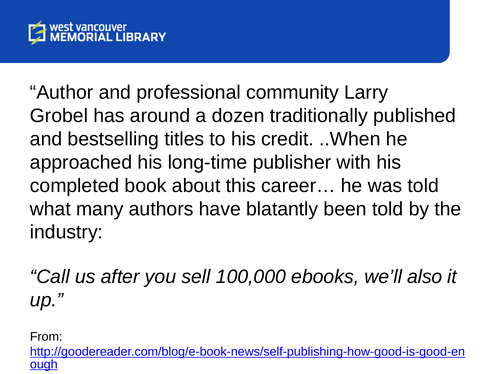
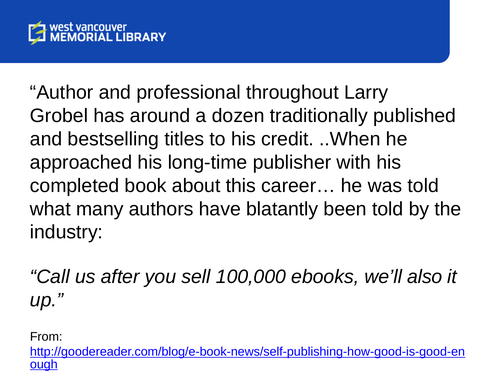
community: community -> throughout
